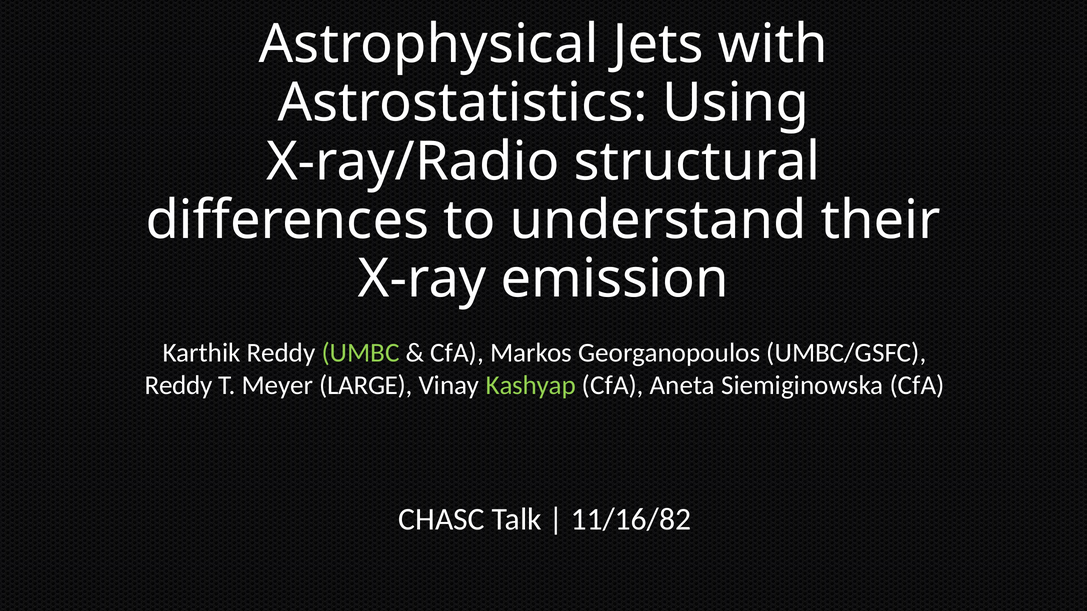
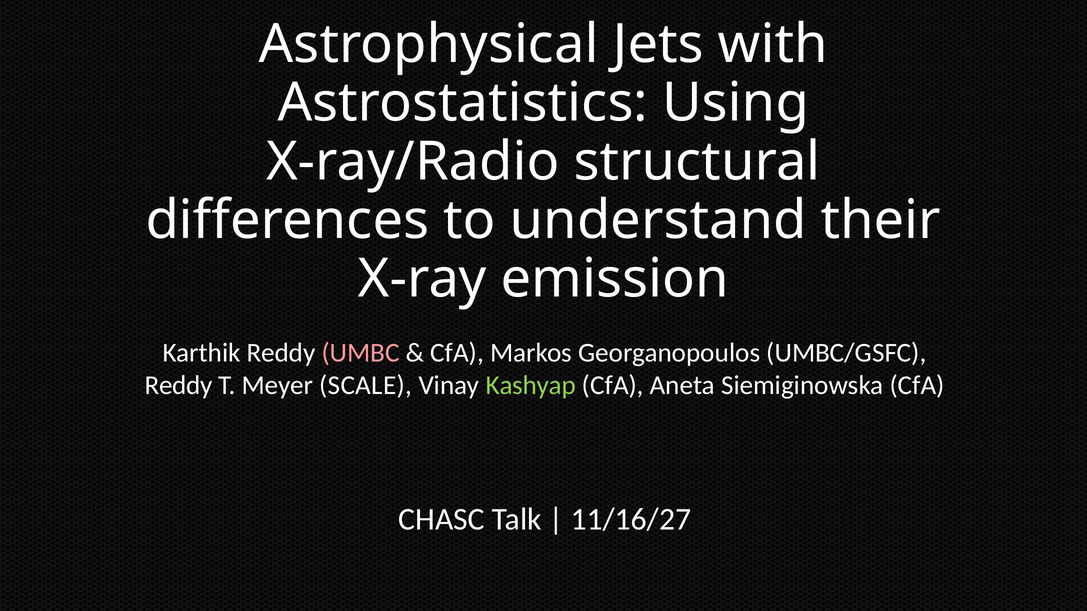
UMBC colour: light green -> pink
LARGE: LARGE -> SCALE
11/16/82: 11/16/82 -> 11/16/27
